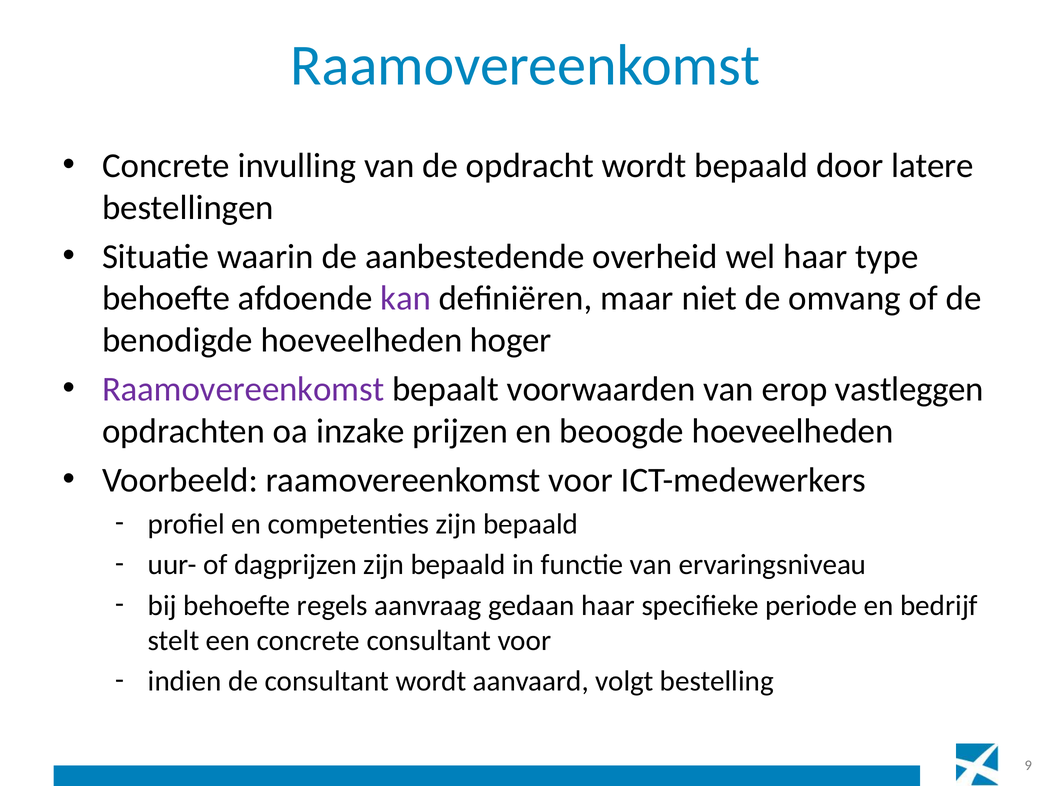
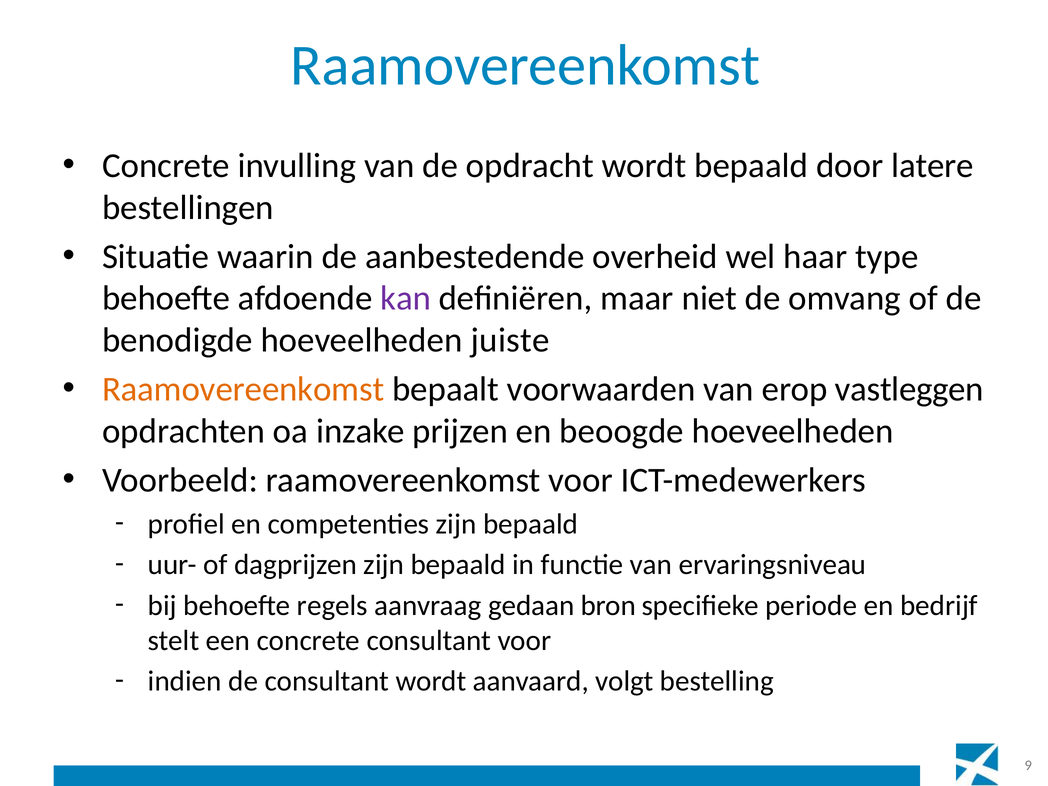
hoger: hoger -> juiste
Raamovereenkomst at (243, 389) colour: purple -> orange
gedaan haar: haar -> bron
